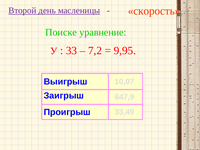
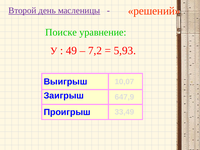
скорость: скорость -> решений
33: 33 -> 49
9,95: 9,95 -> 5,93
